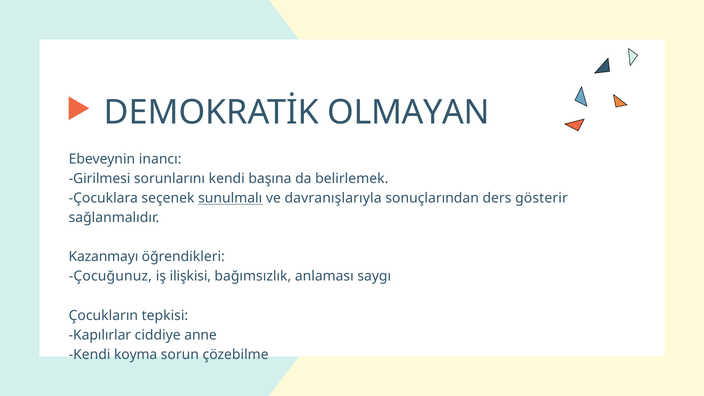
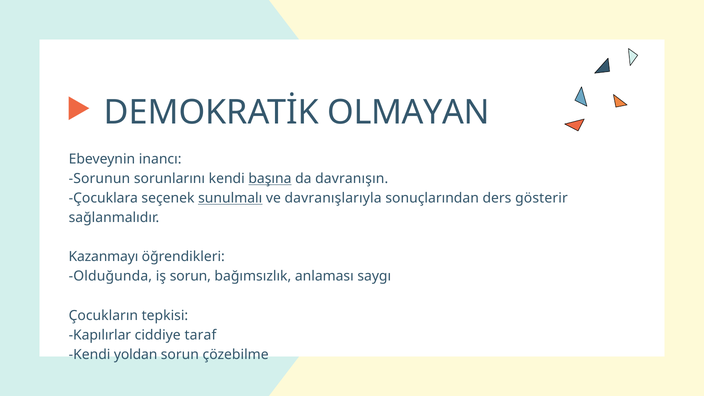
Girilmesi: Girilmesi -> Sorunun
başına underline: none -> present
belirlemek: belirlemek -> davranışın
Çocuğunuz: Çocuğunuz -> Olduğunda
iş ilişkisi: ilişkisi -> sorun
anne: anne -> taraf
koyma: koyma -> yoldan
